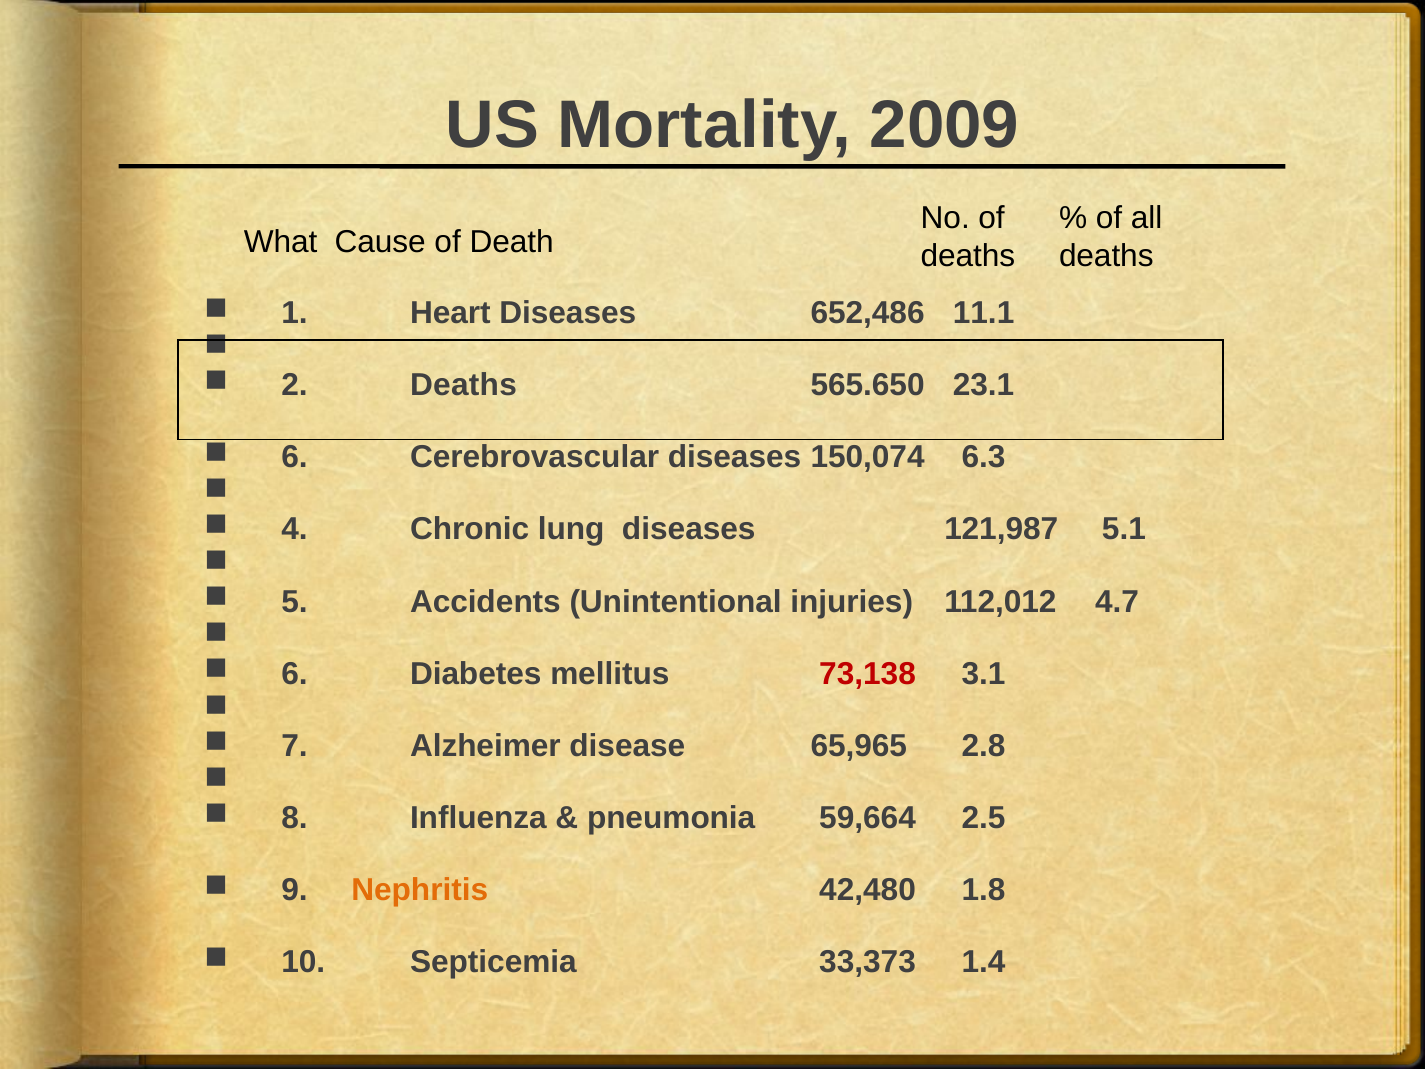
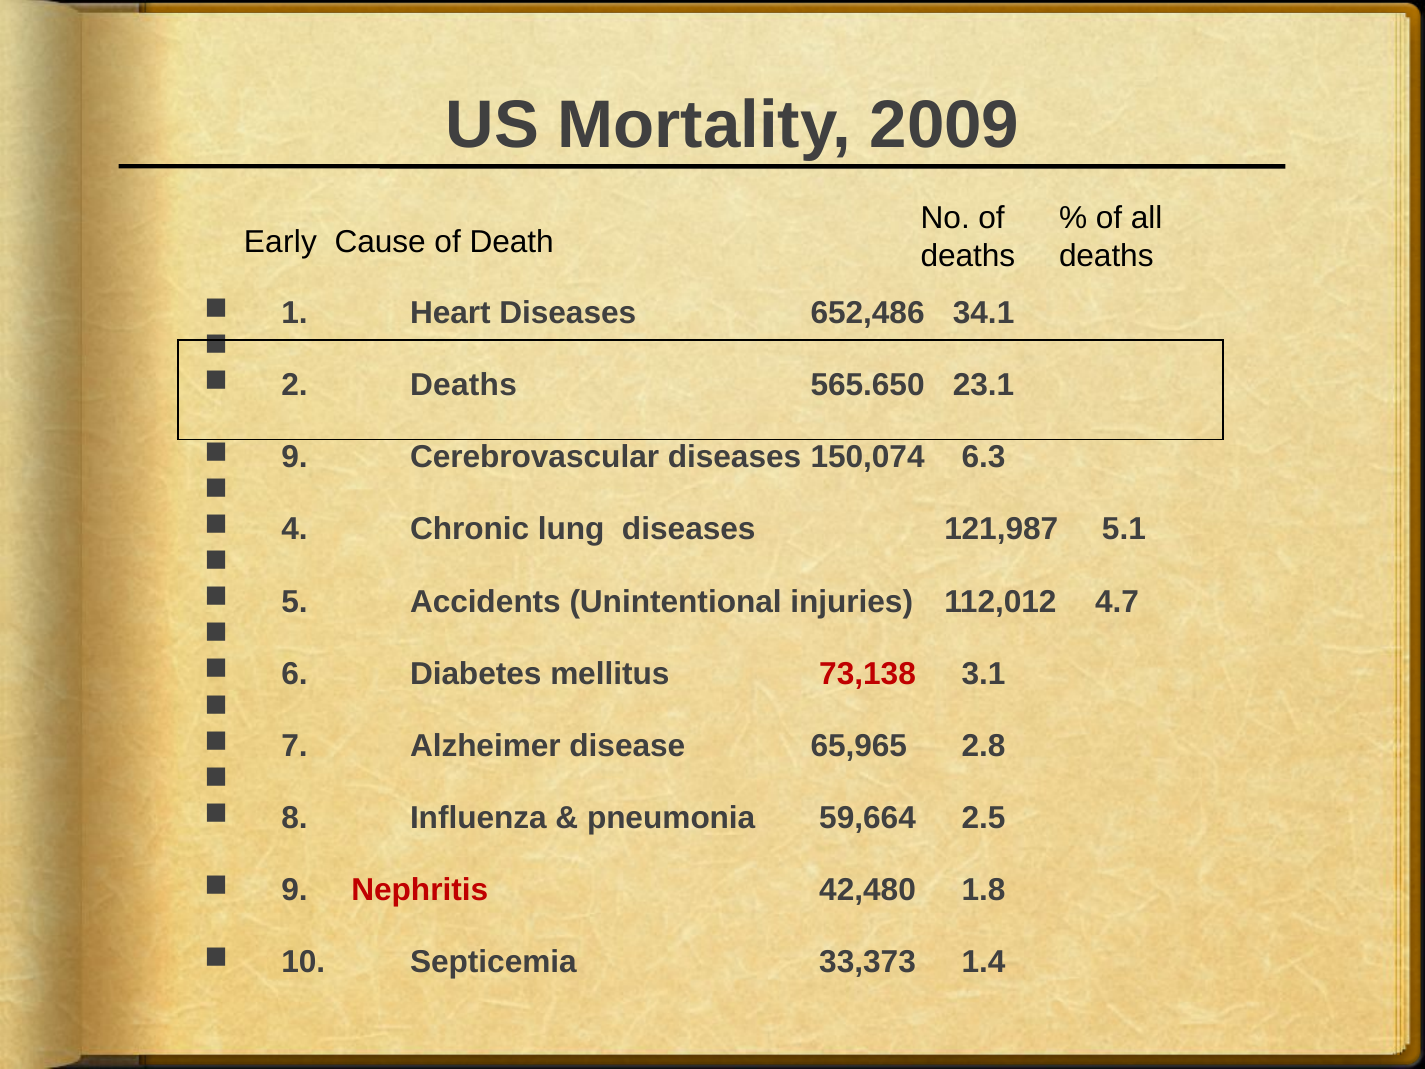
What: What -> Early
11.1: 11.1 -> 34.1
6 at (295, 457): 6 -> 9
Nephritis colour: orange -> red
